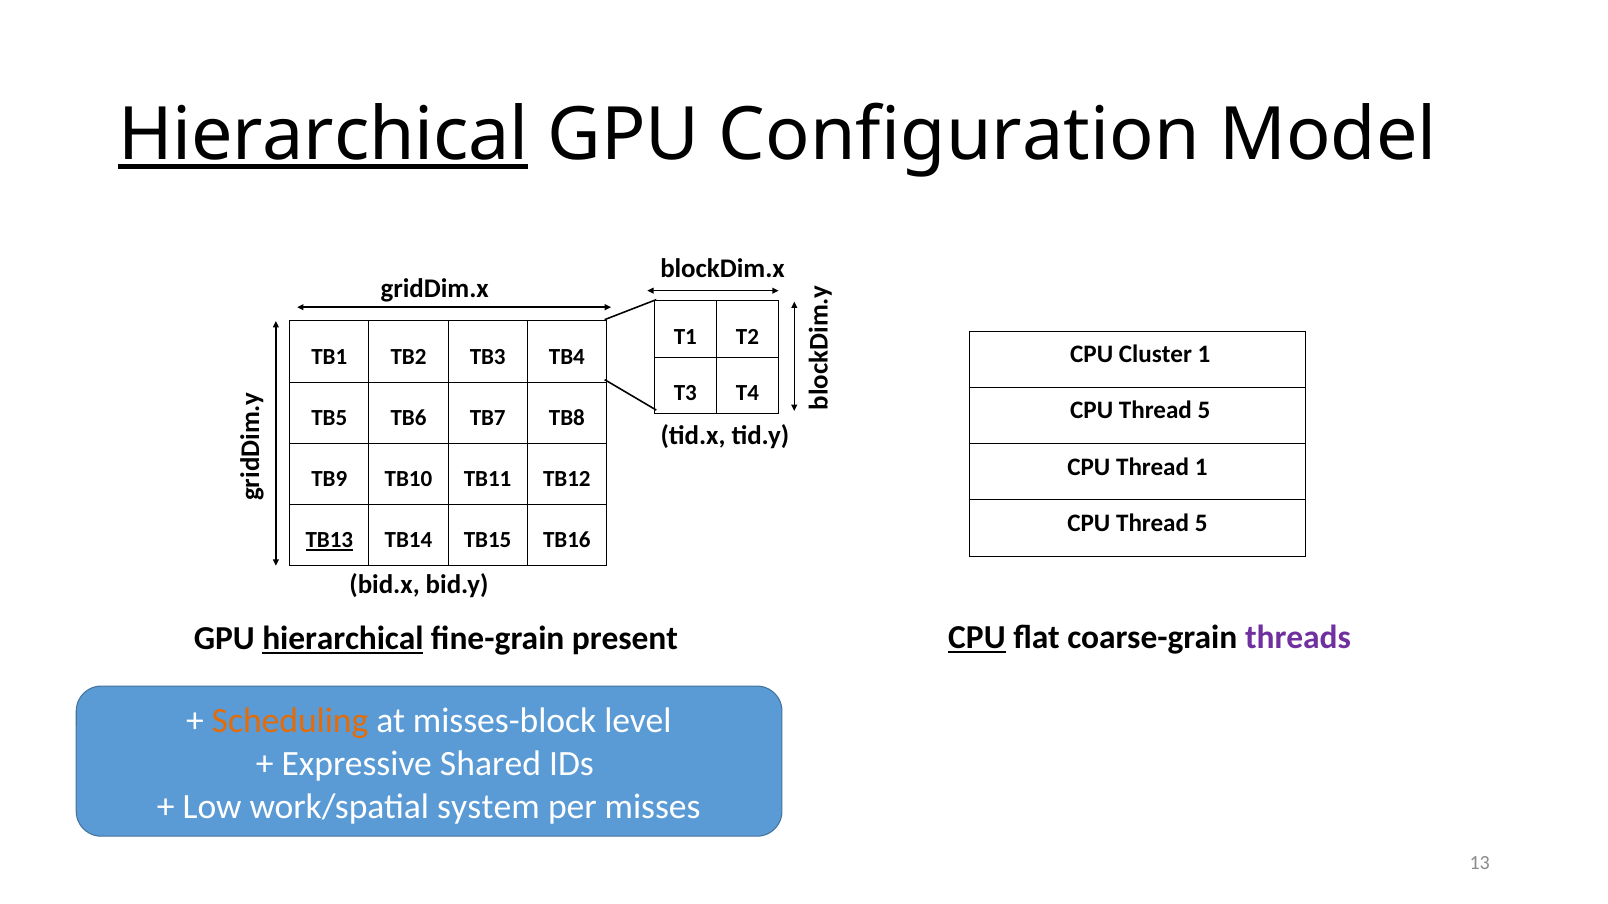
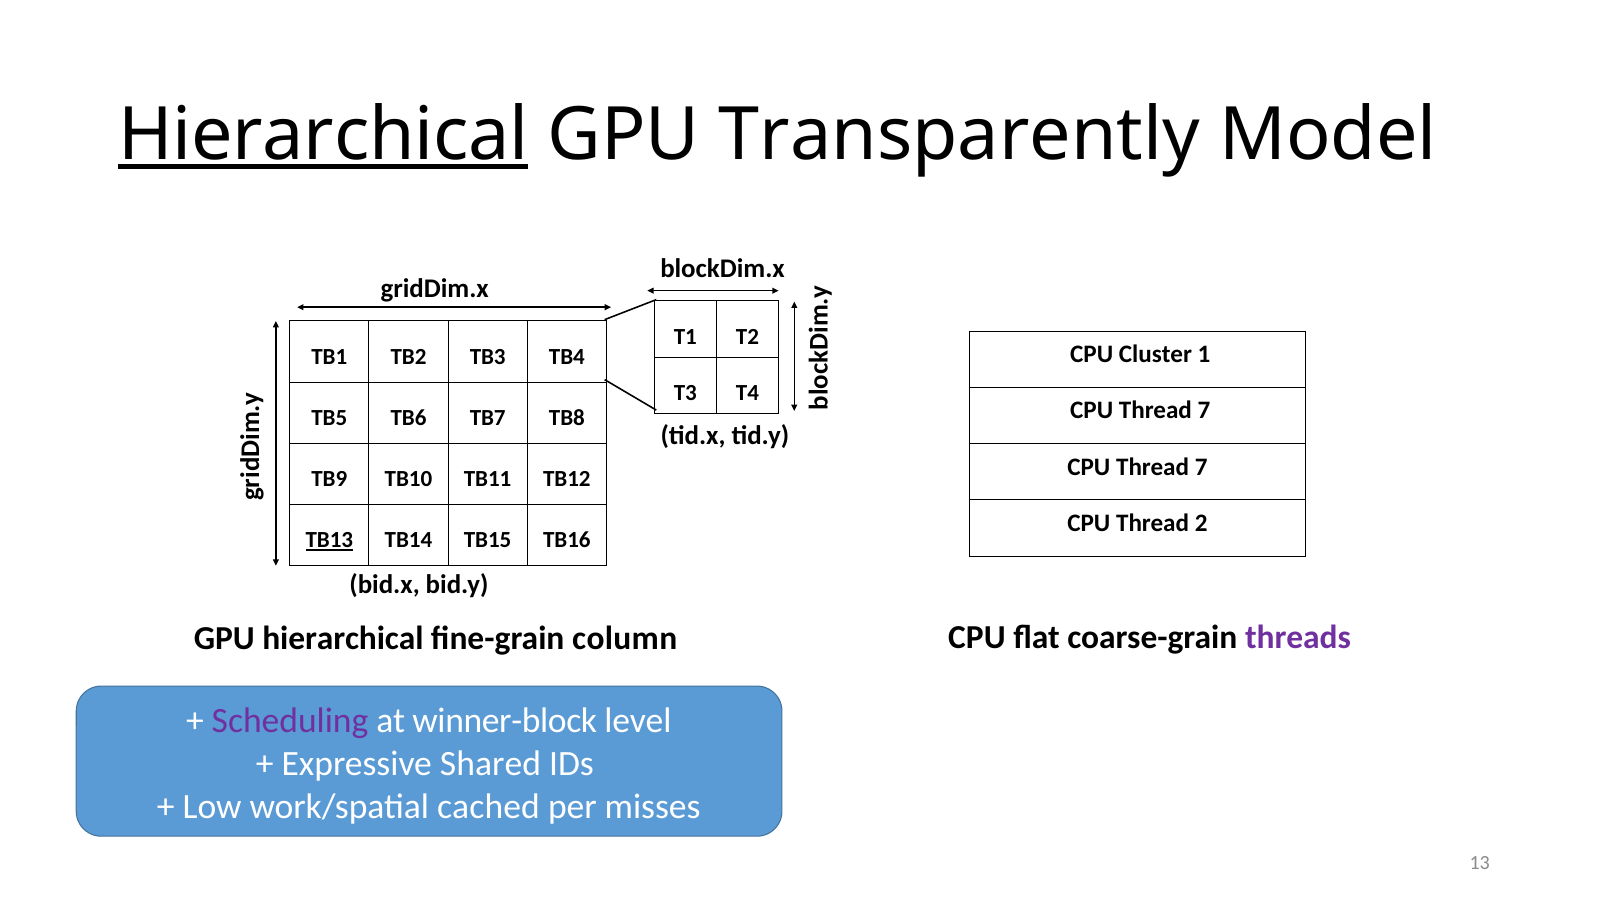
Configuration: Configuration -> Transparently
5 at (1204, 411): 5 -> 7
1 at (1201, 467): 1 -> 7
5 at (1201, 523): 5 -> 2
CPU at (977, 638) underline: present -> none
hierarchical at (343, 639) underline: present -> none
present: present -> column
Scheduling colour: orange -> purple
misses-block: misses-block -> winner-block
system: system -> cached
